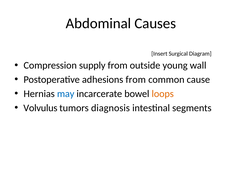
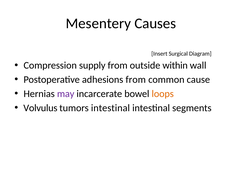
Abdominal: Abdominal -> Mesentery
young: young -> within
may colour: blue -> purple
tumors diagnosis: diagnosis -> intestinal
